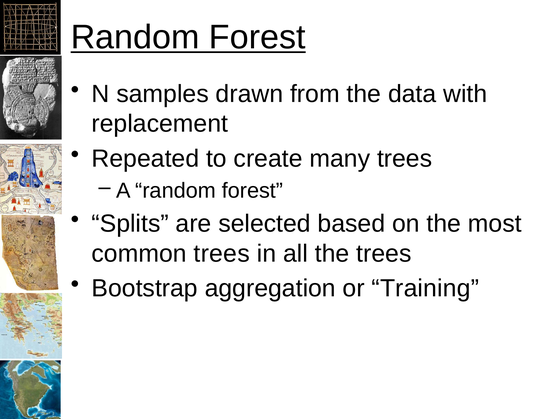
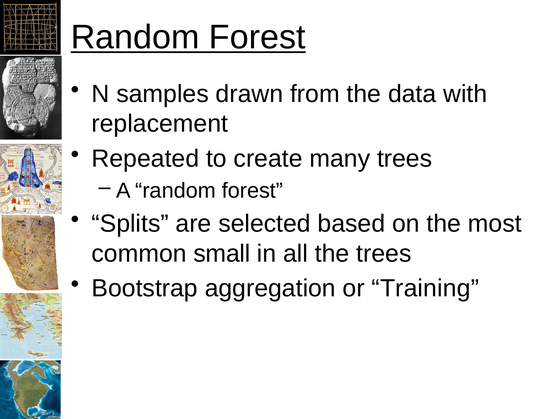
common trees: trees -> small
